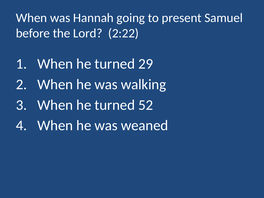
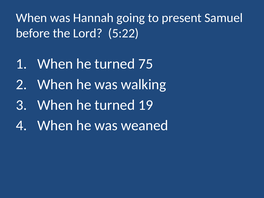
2:22: 2:22 -> 5:22
29: 29 -> 75
52: 52 -> 19
